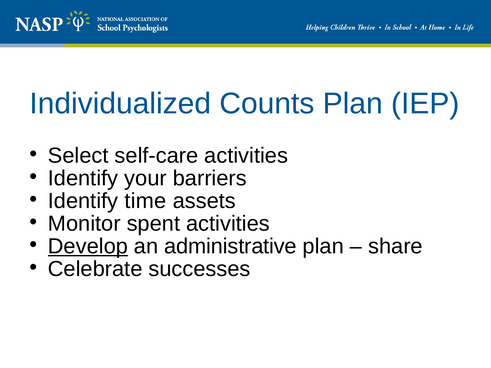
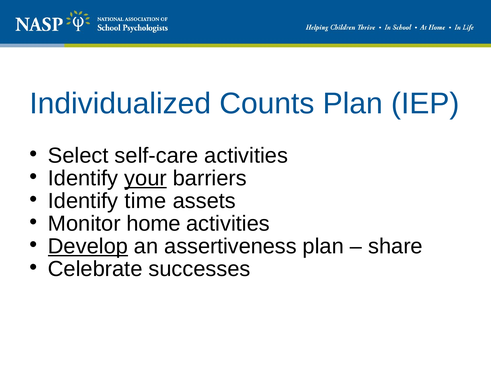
your underline: none -> present
spent: spent -> home
administrative: administrative -> assertiveness
